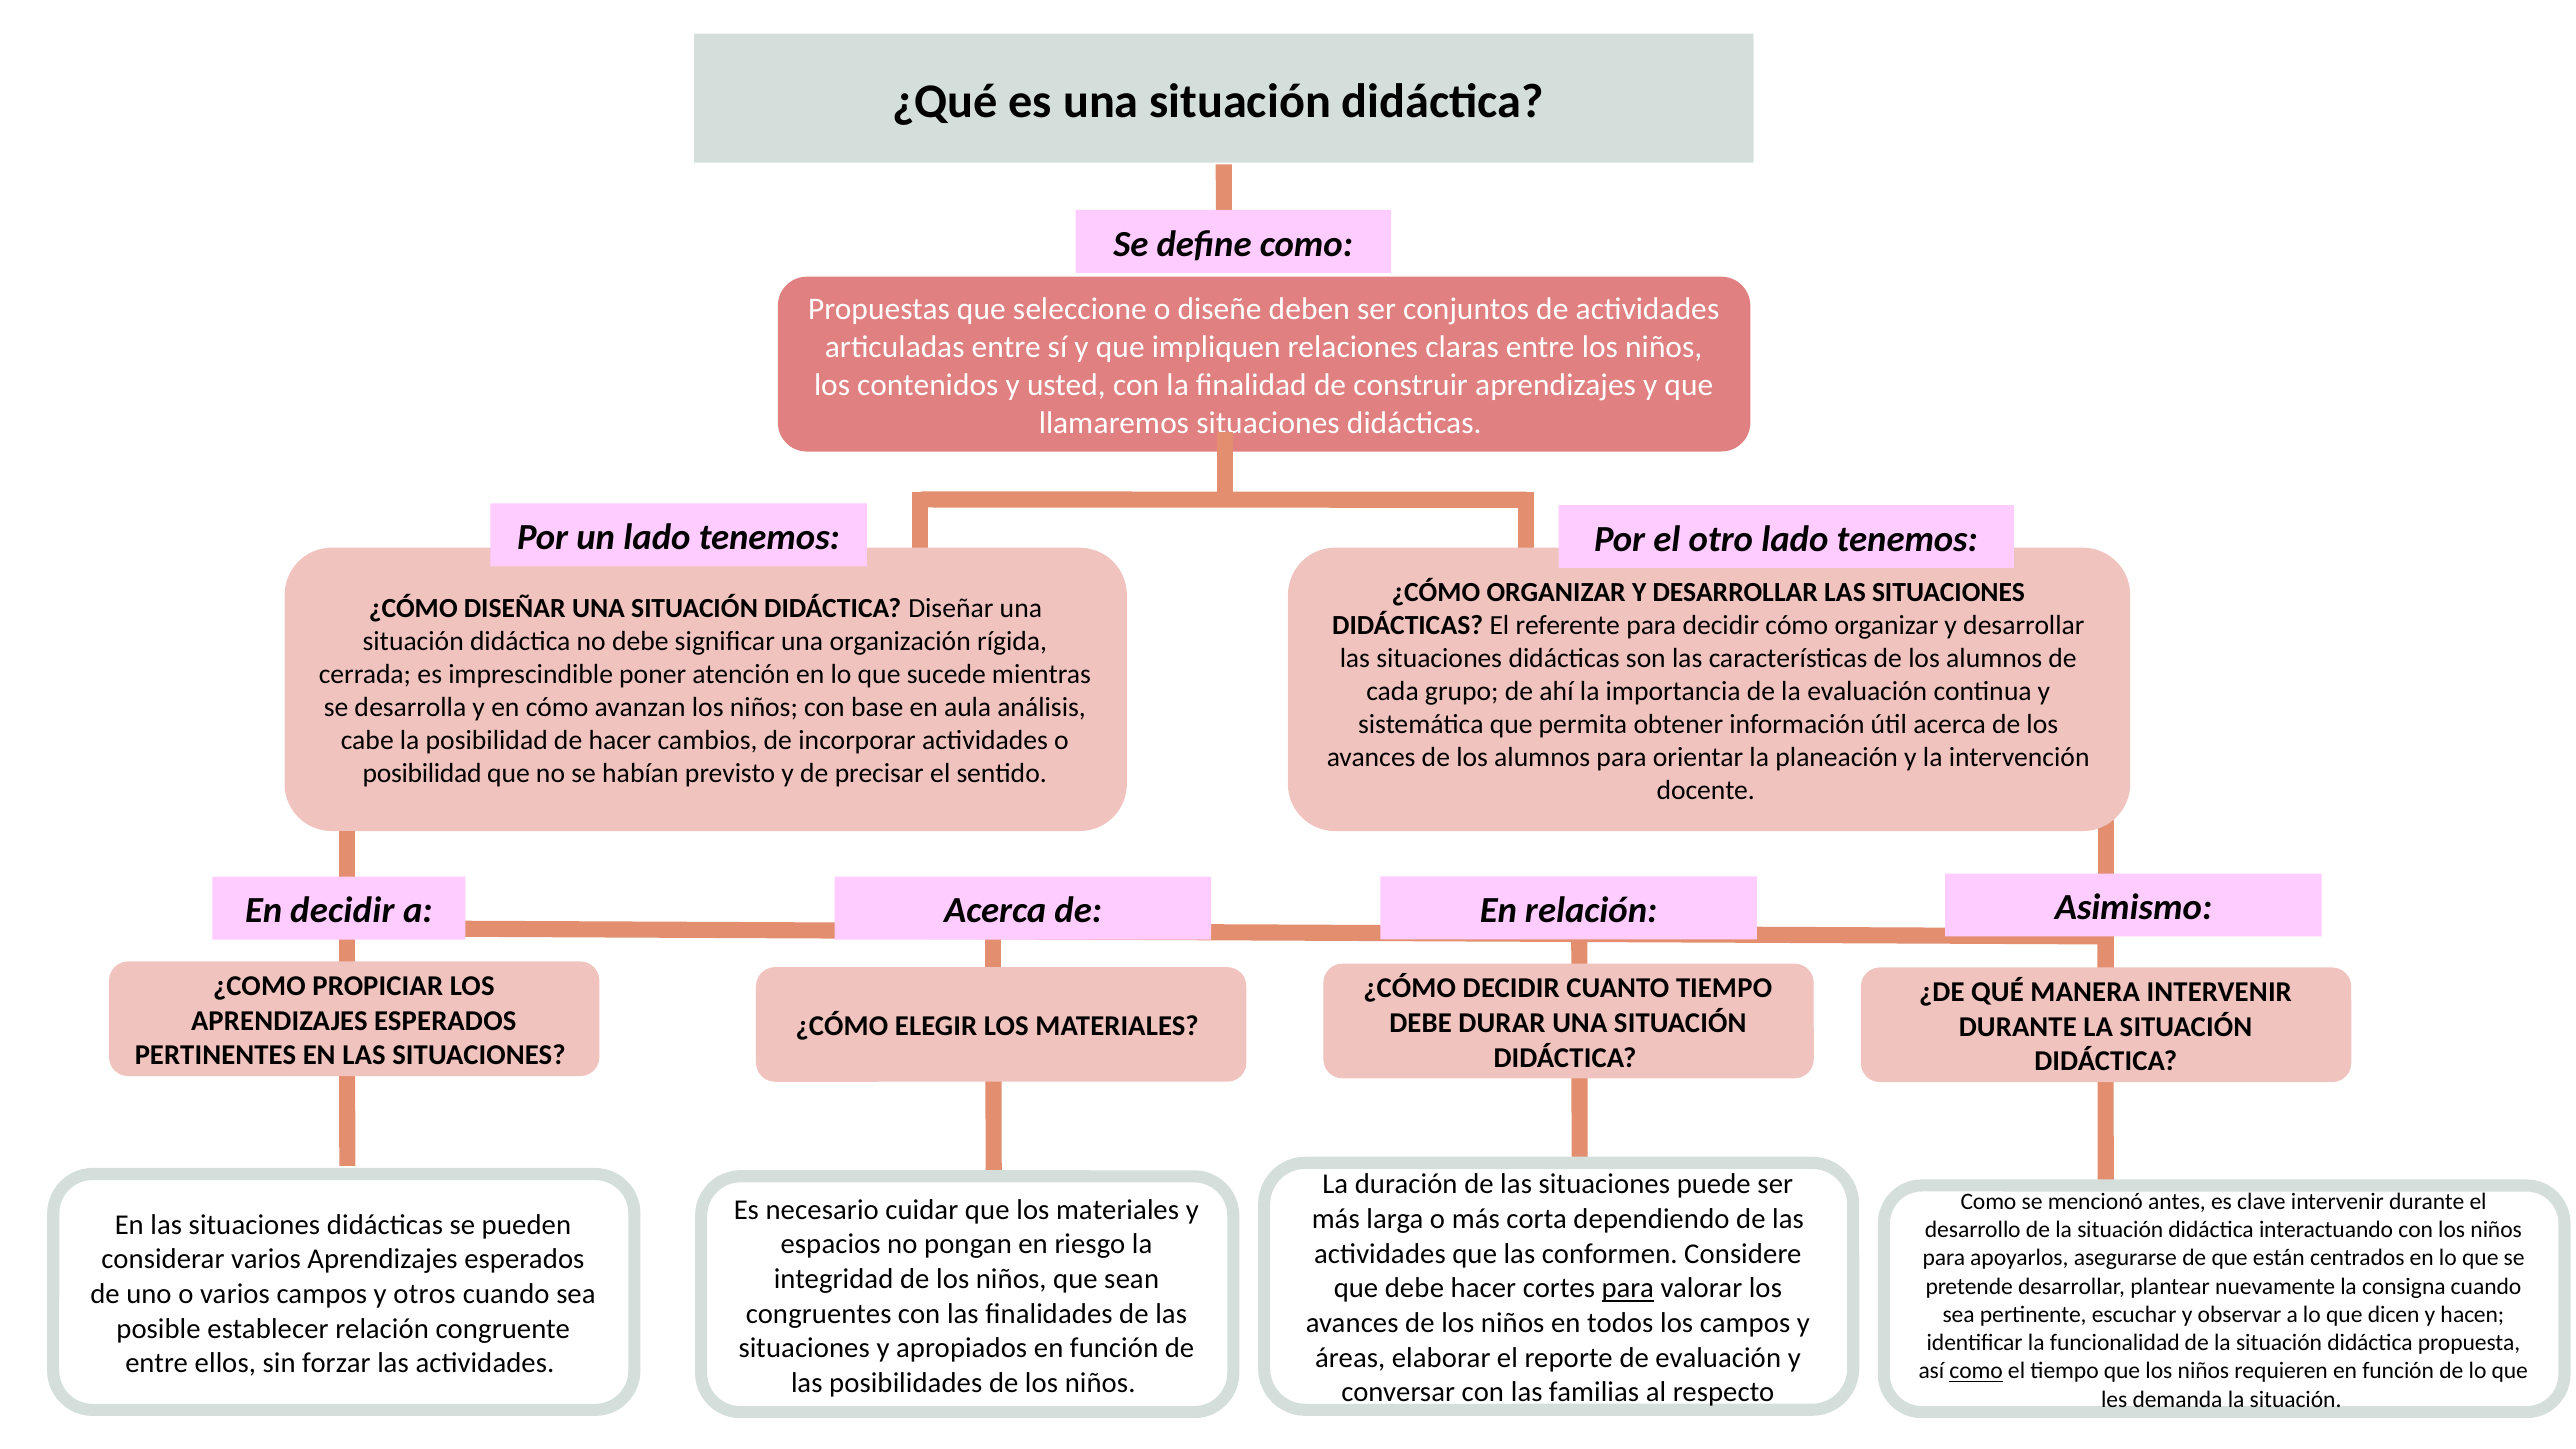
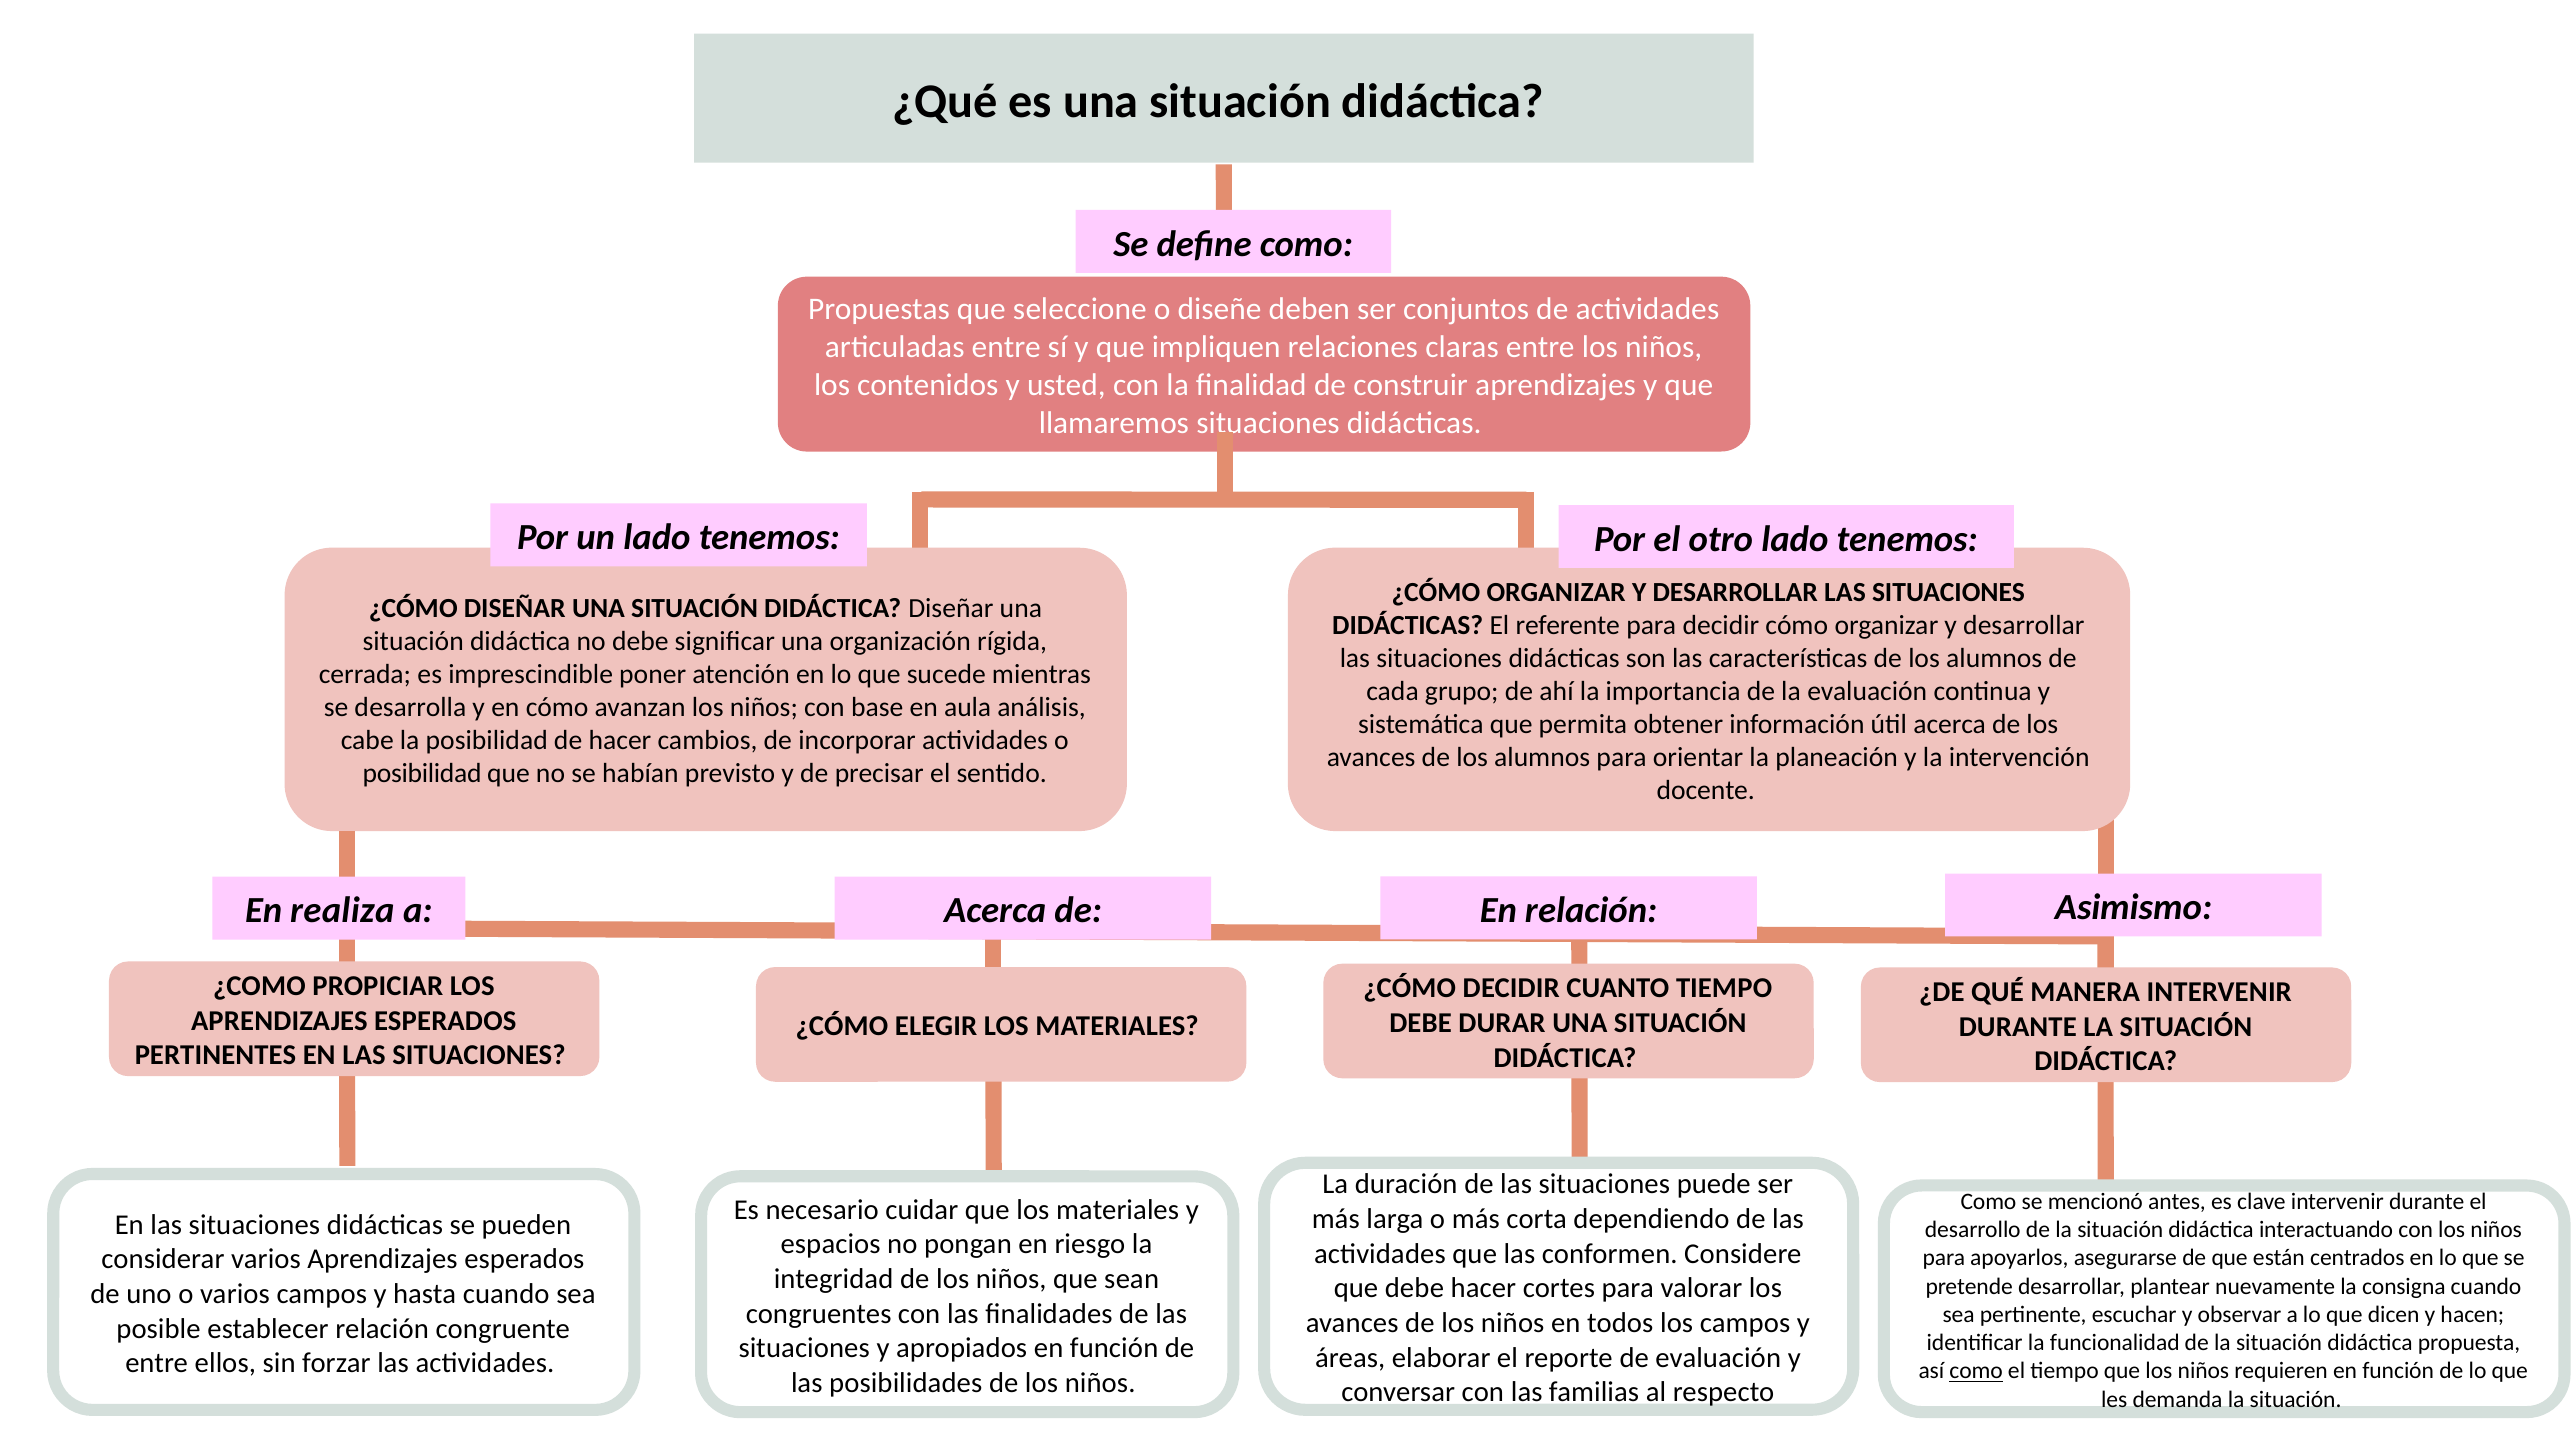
En decidir: decidir -> realiza
para at (1628, 1288) underline: present -> none
otros: otros -> hasta
